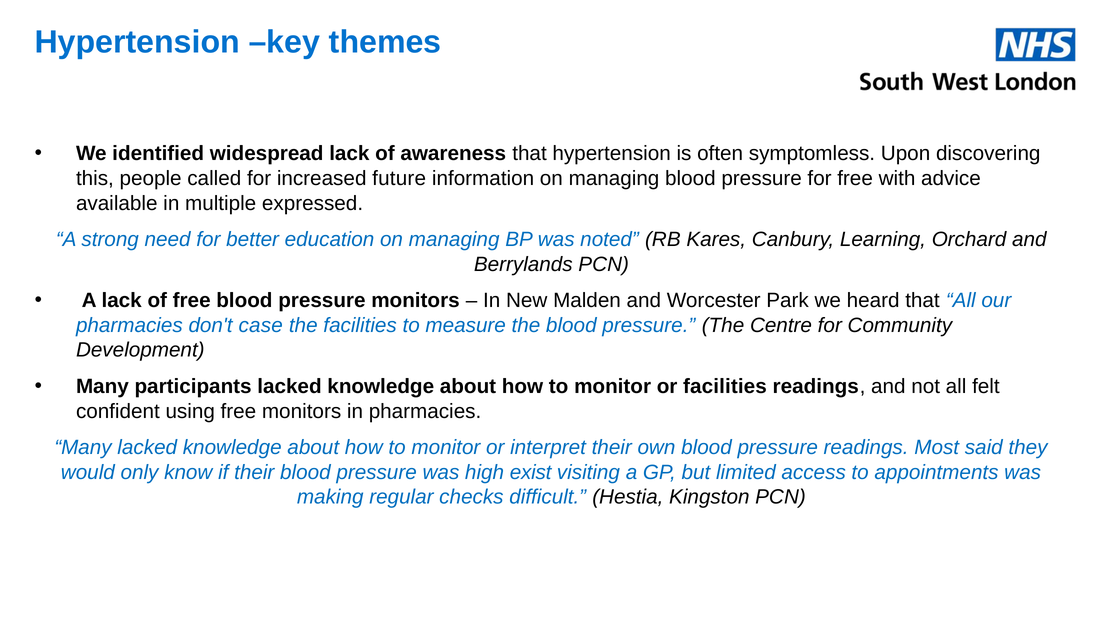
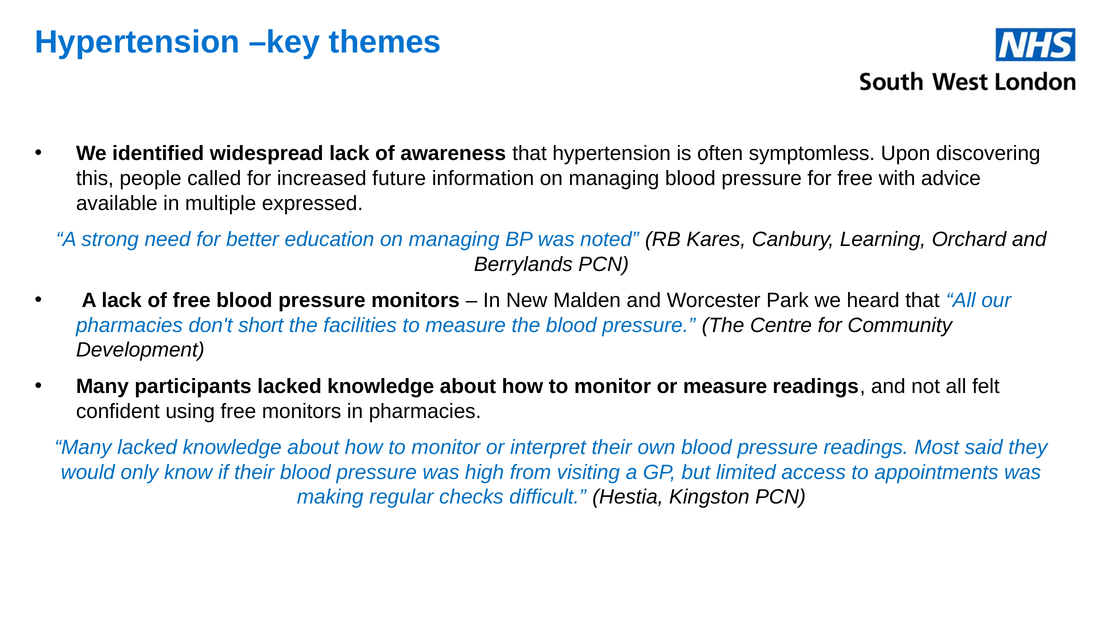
case: case -> short
or facilities: facilities -> measure
exist: exist -> from
